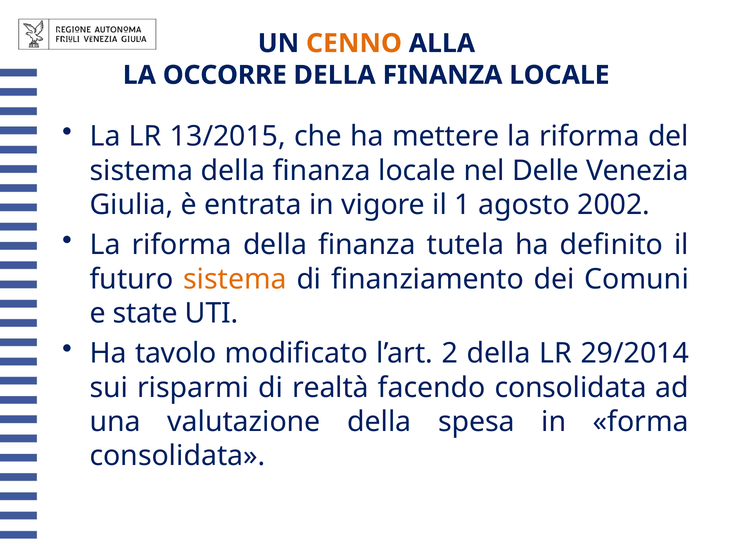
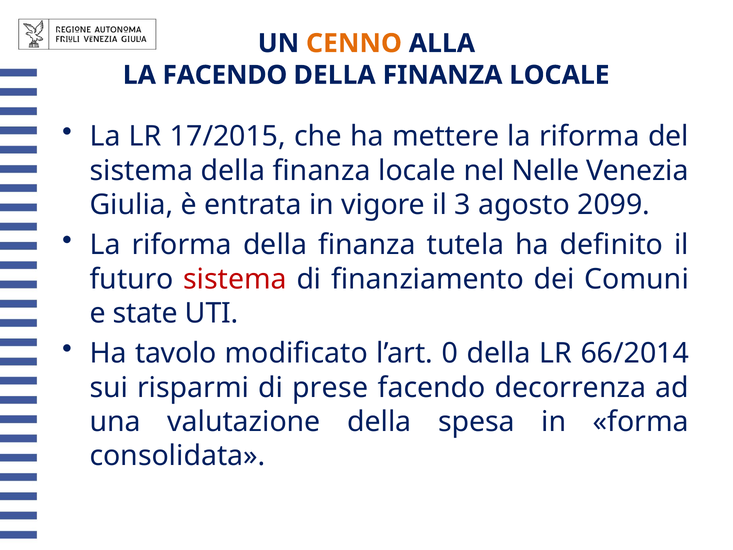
LA OCCORRE: OCCORRE -> FACENDO
13/2015: 13/2015 -> 17/2015
Delle: Delle -> Nelle
1: 1 -> 3
2002: 2002 -> 2099
sistema at (235, 279) colour: orange -> red
2: 2 -> 0
29/2014: 29/2014 -> 66/2014
realtà: realtà -> prese
facendo consolidata: consolidata -> decorrenza
